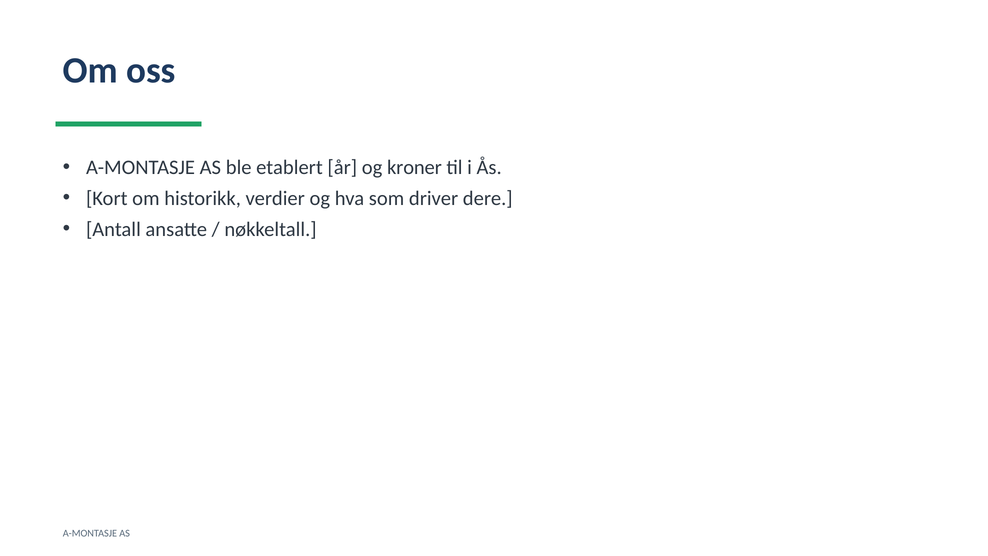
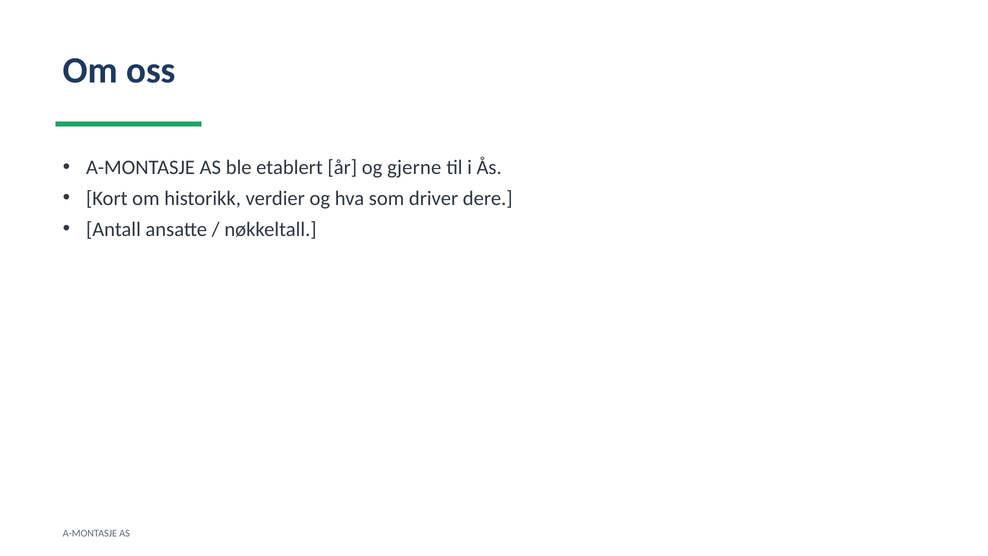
kroner: kroner -> gjerne
